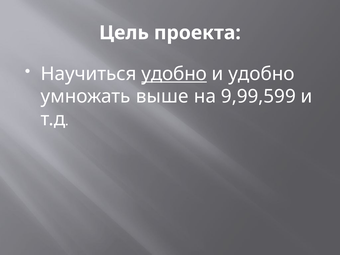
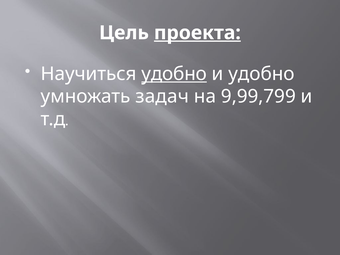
проекта underline: none -> present
выше: выше -> задач
9,99,599: 9,99,599 -> 9,99,799
